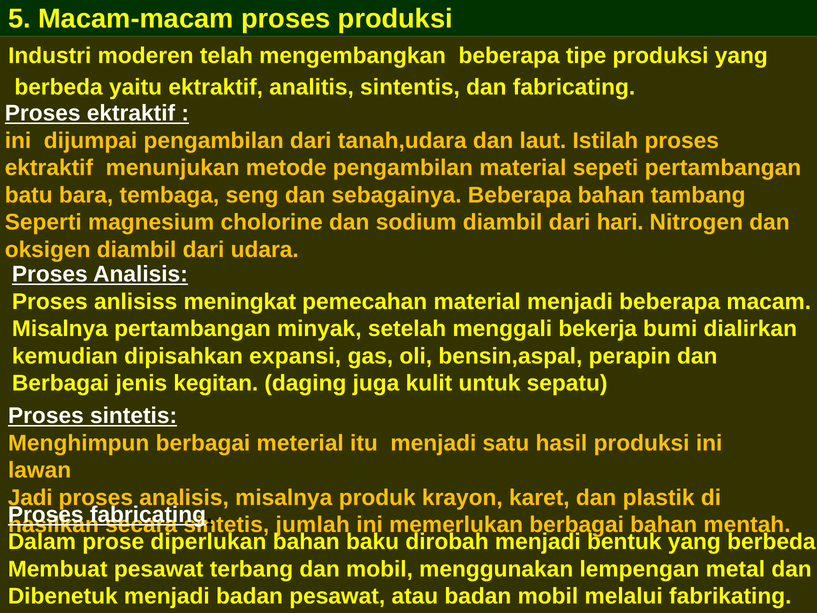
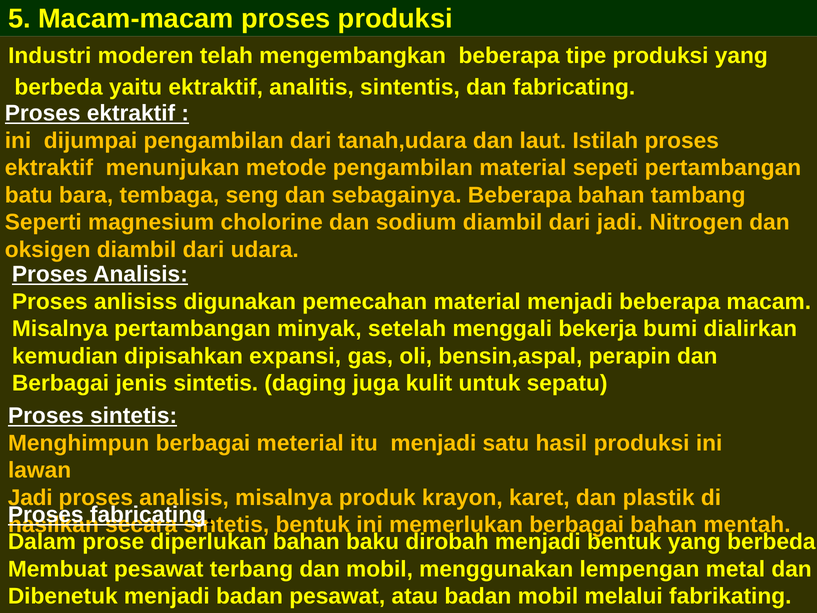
dari hari: hari -> jadi
meningkat: meningkat -> digunakan
jenis kegitan: kegitan -> sintetis
sintetis jumlah: jumlah -> bentuk
